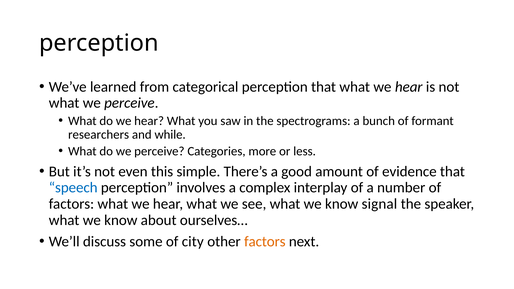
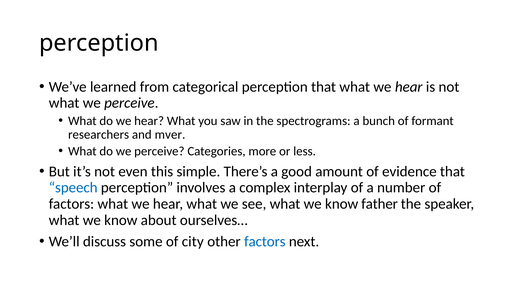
while: while -> mver
signal: signal -> father
factors at (265, 242) colour: orange -> blue
